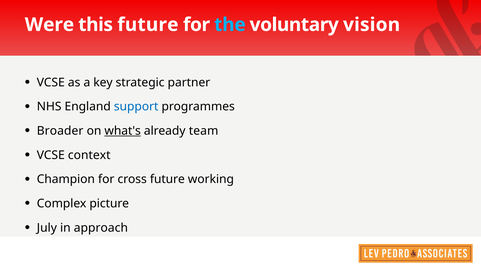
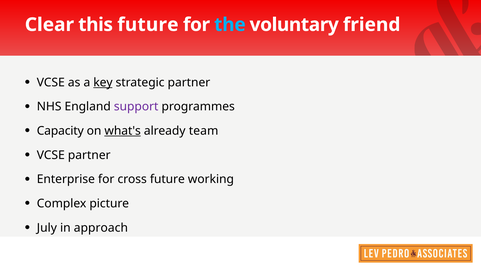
Were: Were -> Clear
vision: vision -> friend
key underline: none -> present
support colour: blue -> purple
Broader: Broader -> Capacity
VCSE context: context -> partner
Champion: Champion -> Enterprise
